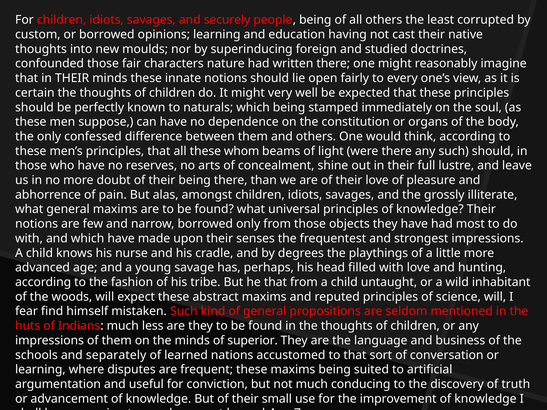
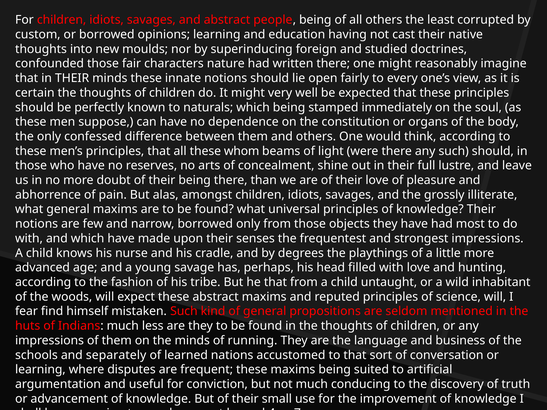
and securely: securely -> abstract
superior: superior -> running
